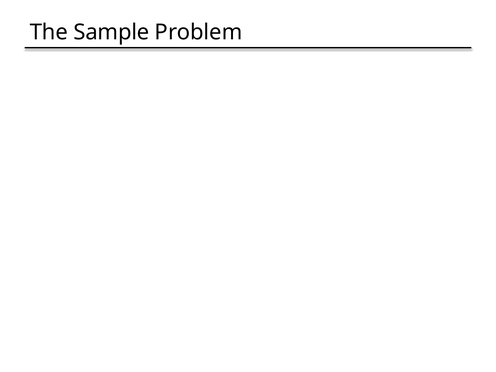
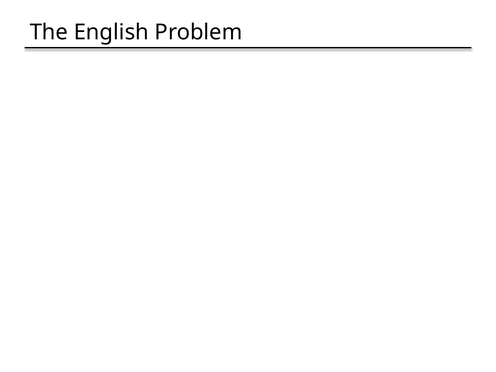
Sample: Sample -> English
